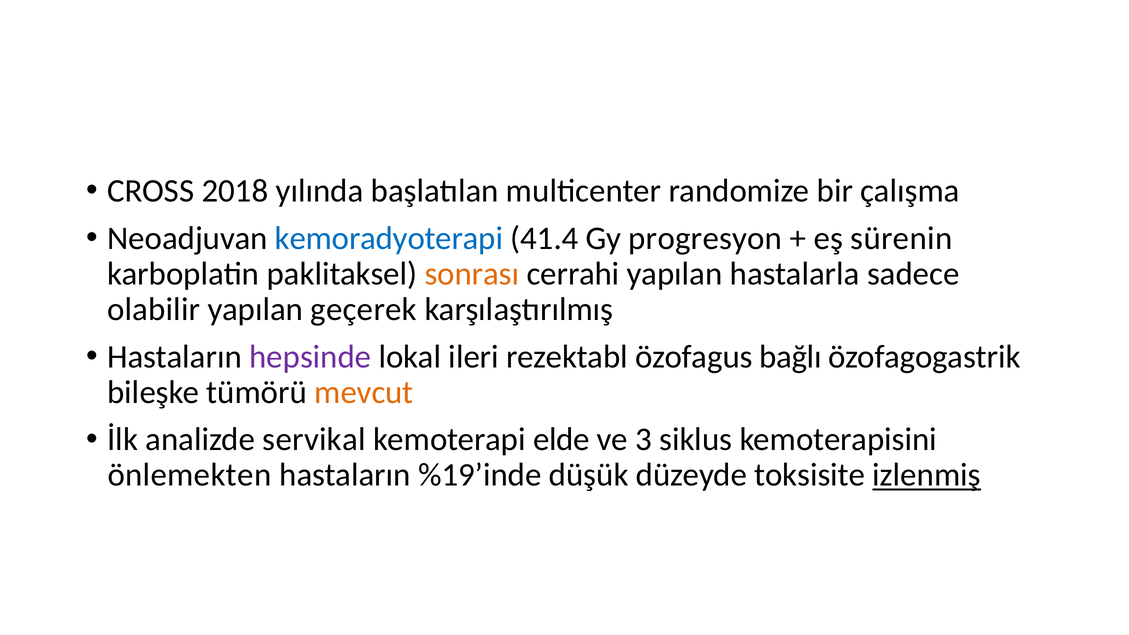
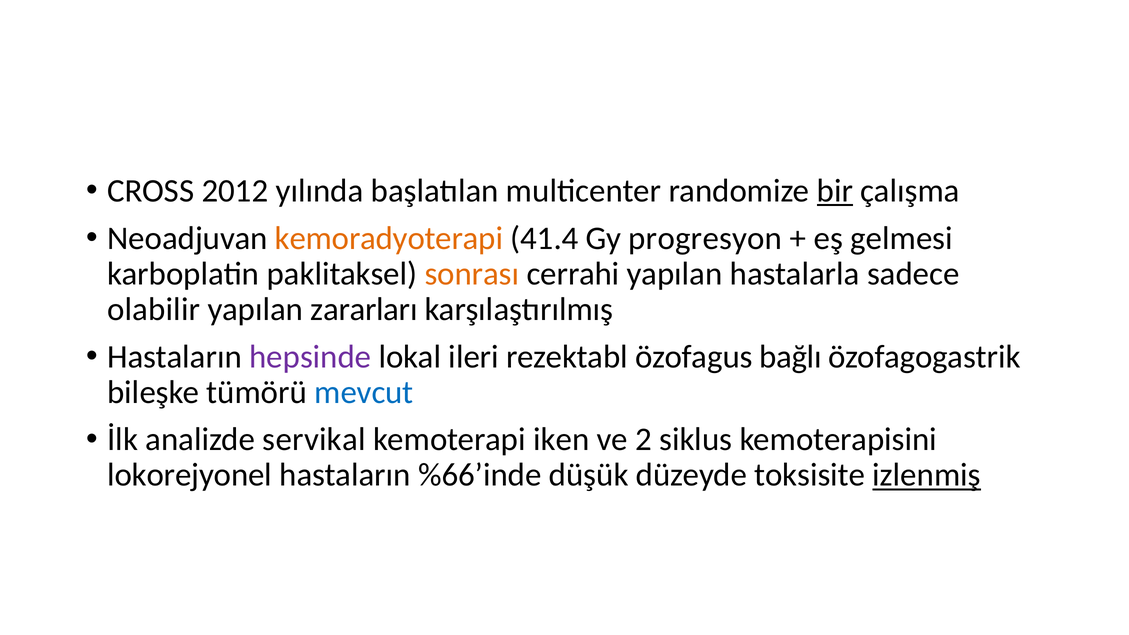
2018: 2018 -> 2012
bir underline: none -> present
kemoradyoterapi colour: blue -> orange
sürenin: sürenin -> gelmesi
geçerek: geçerek -> zararları
mevcut colour: orange -> blue
elde: elde -> iken
3: 3 -> 2
önlemekten: önlemekten -> lokorejyonel
%19’inde: %19’inde -> %66’inde
